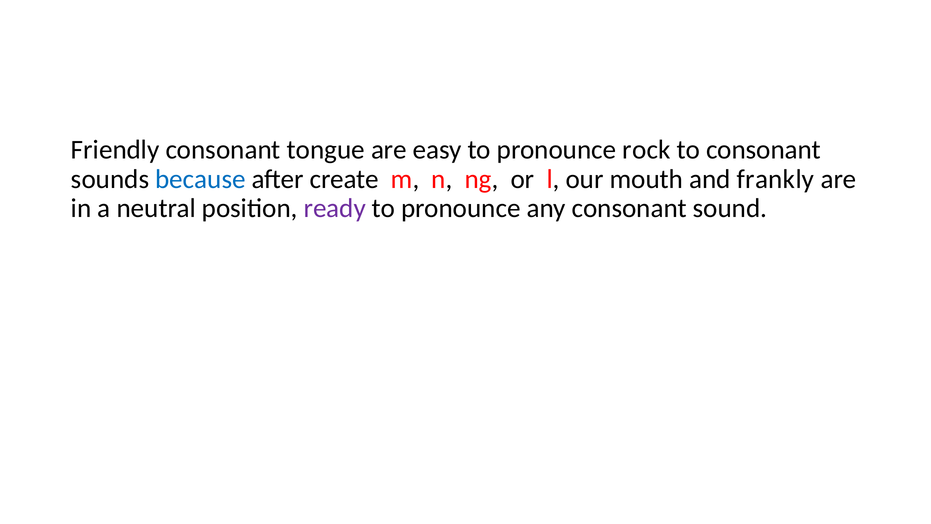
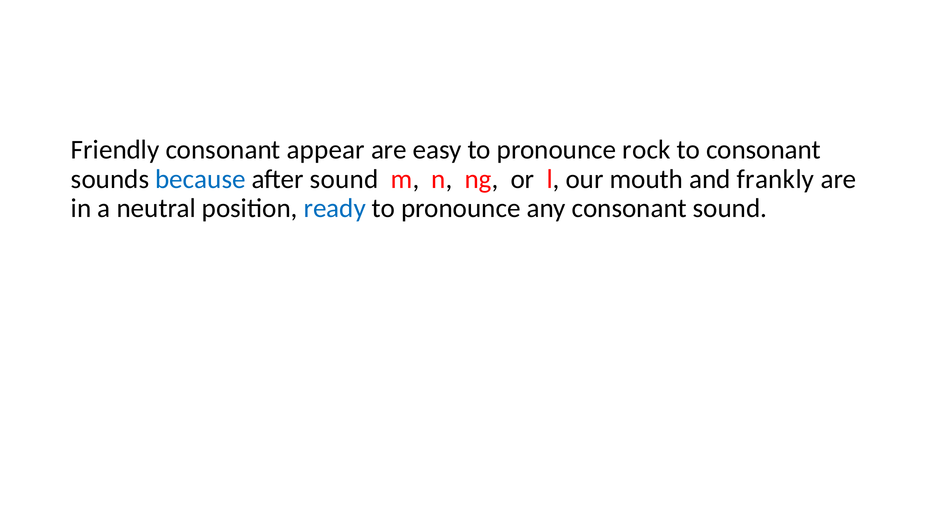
tongue: tongue -> appear
after create: create -> sound
ready colour: purple -> blue
